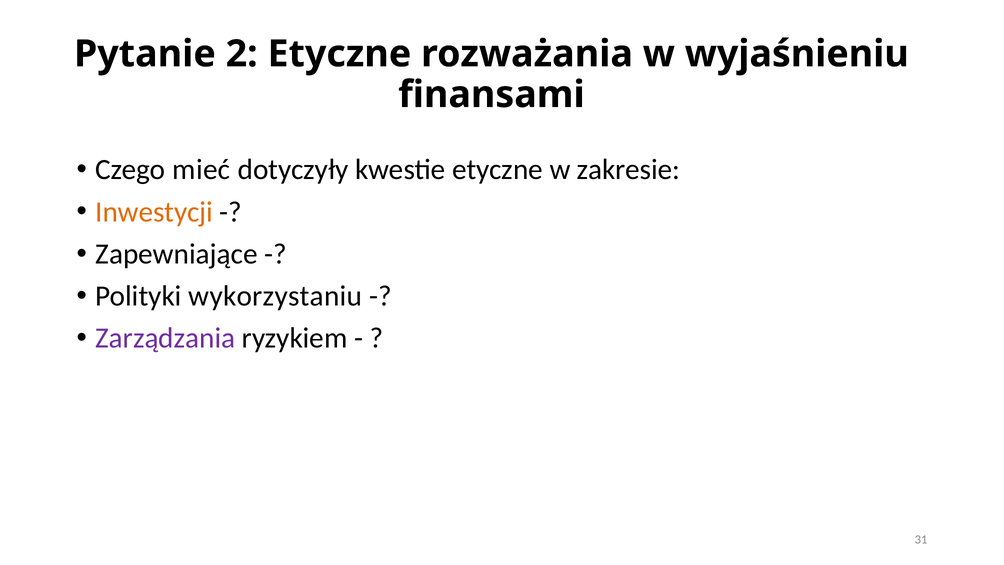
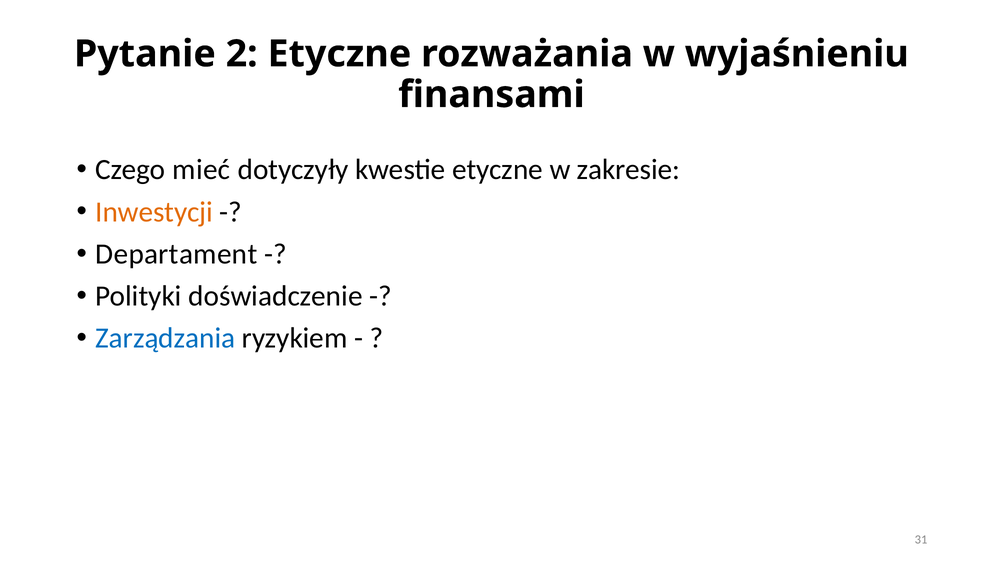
Zapewniające: Zapewniające -> Departament
wykorzystaniu: wykorzystaniu -> doświadczenie
Zarządzania colour: purple -> blue
